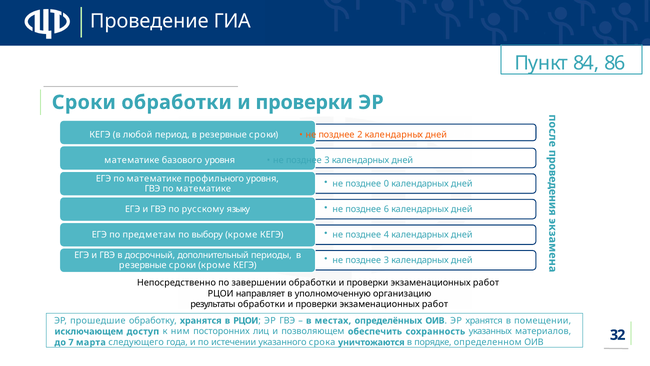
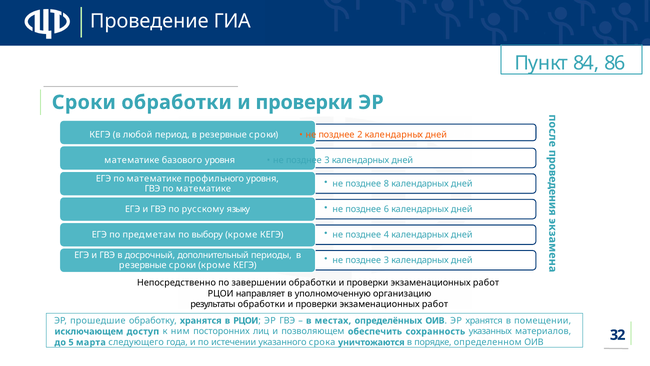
0: 0 -> 8
7: 7 -> 5
